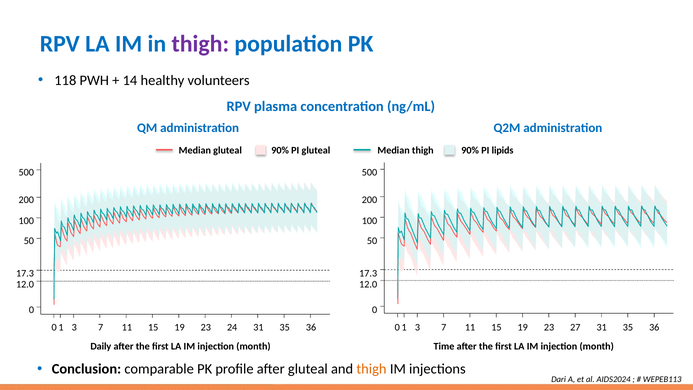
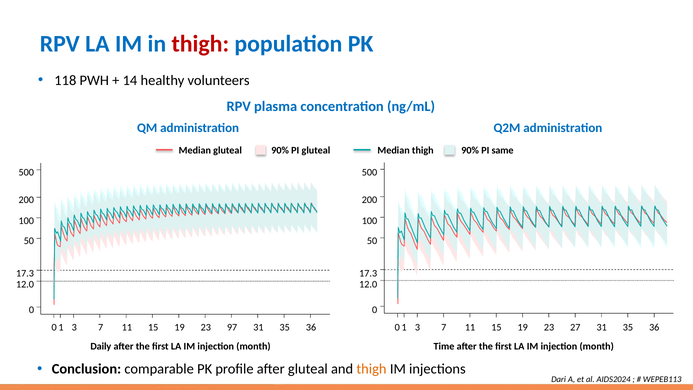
thigh at (200, 44) colour: purple -> red
lipids: lipids -> same
24: 24 -> 97
